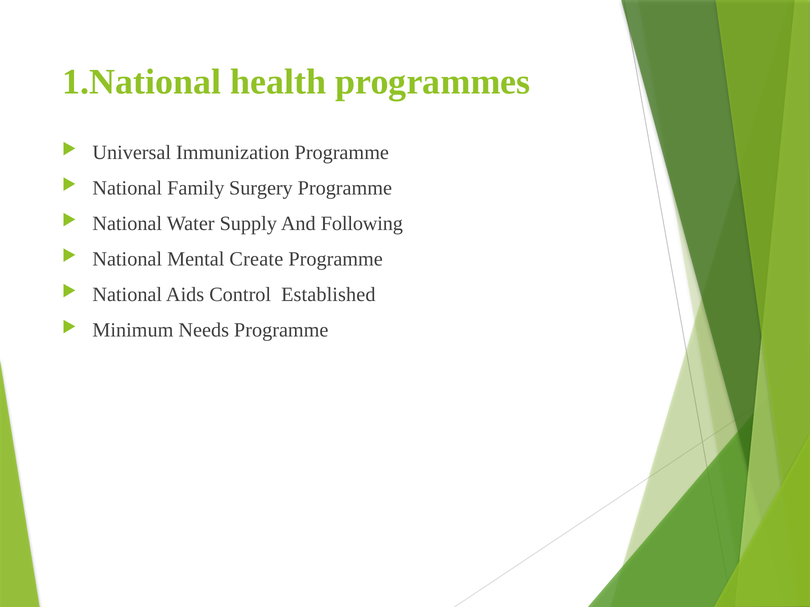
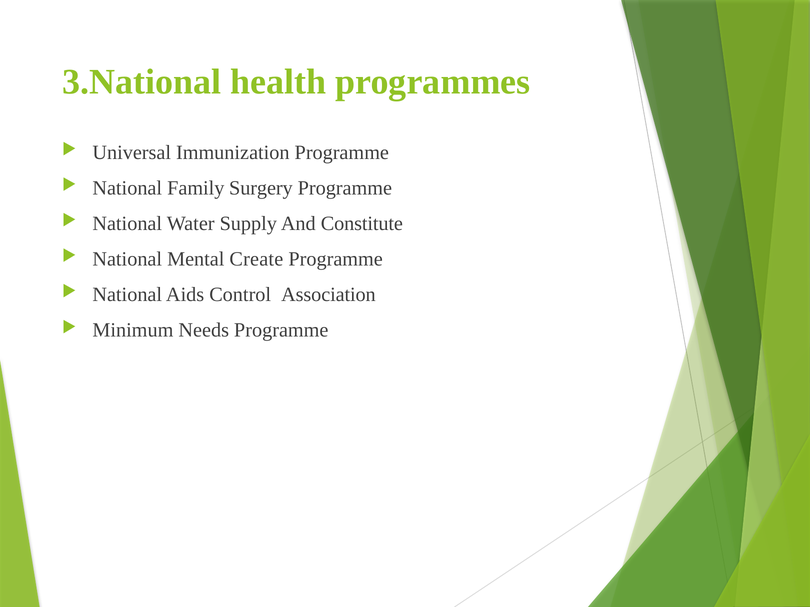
1.National: 1.National -> 3.National
Following: Following -> Constitute
Established: Established -> Association
